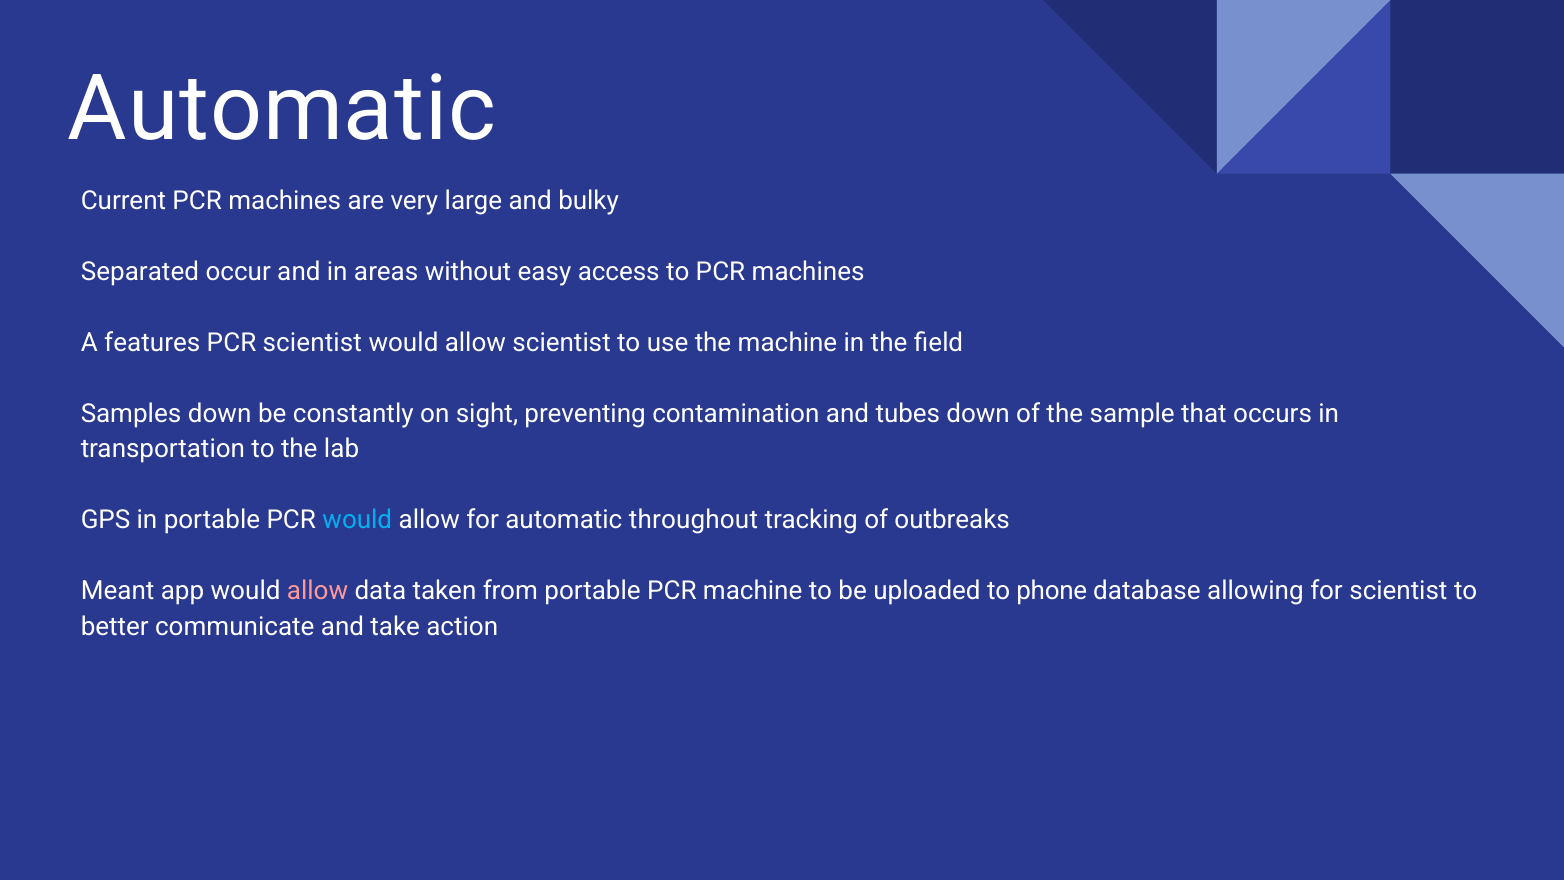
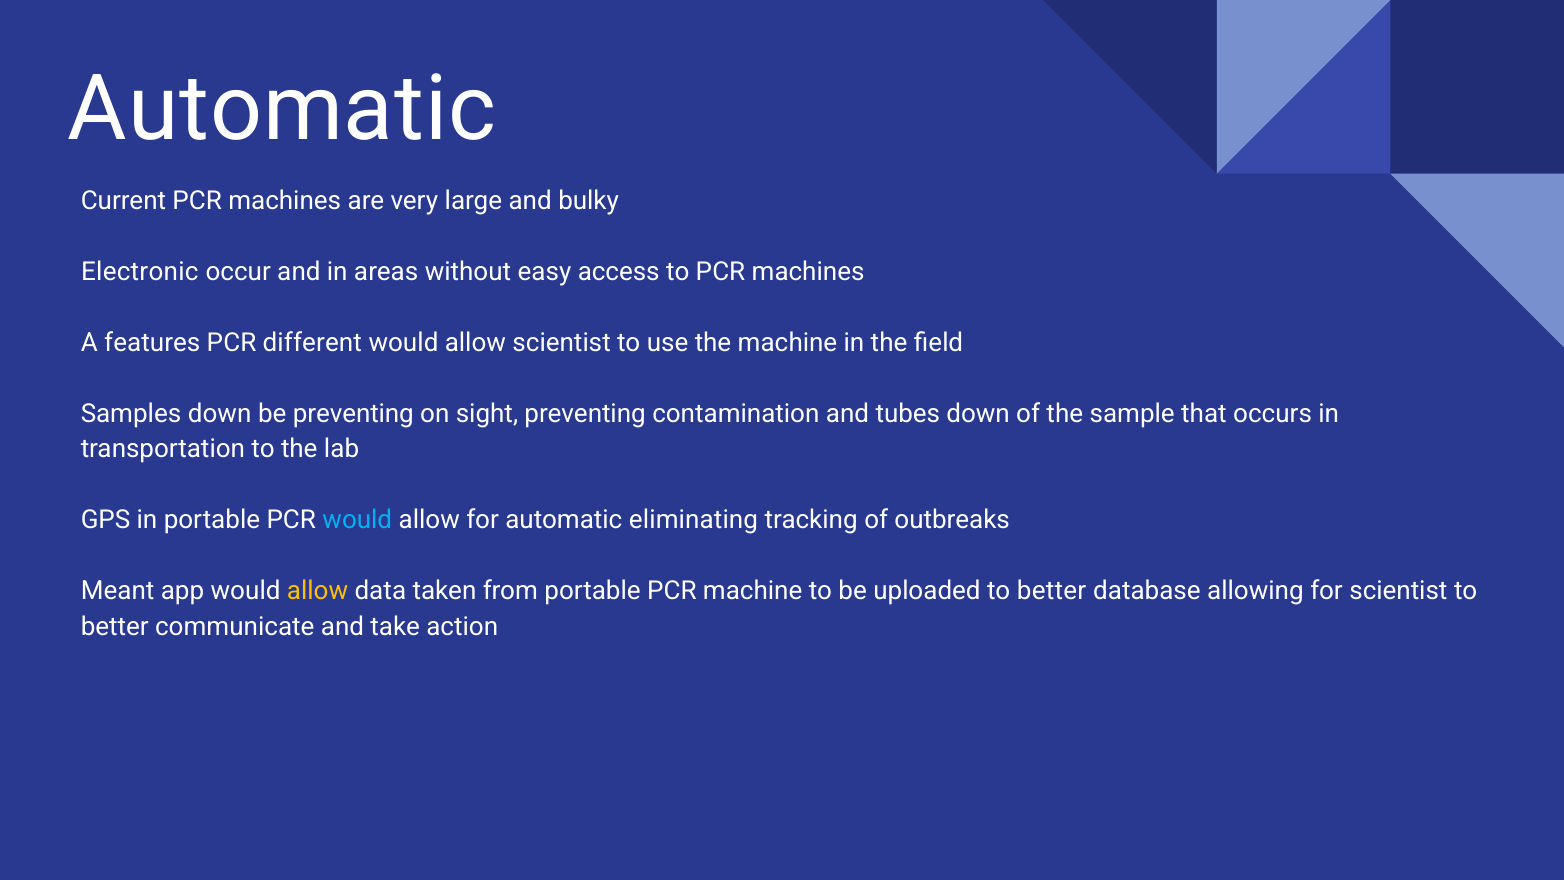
Separated: Separated -> Electronic
PCR scientist: scientist -> different
be constantly: constantly -> preventing
throughout: throughout -> eliminating
allow at (318, 591) colour: pink -> yellow
uploaded to phone: phone -> better
